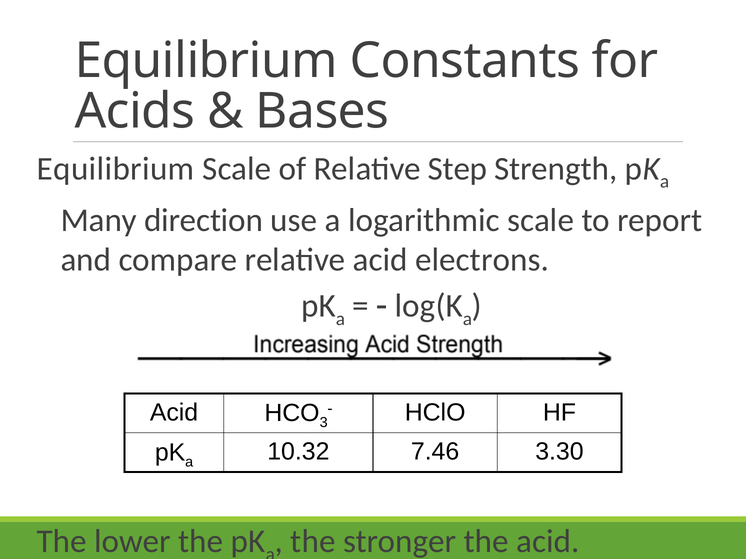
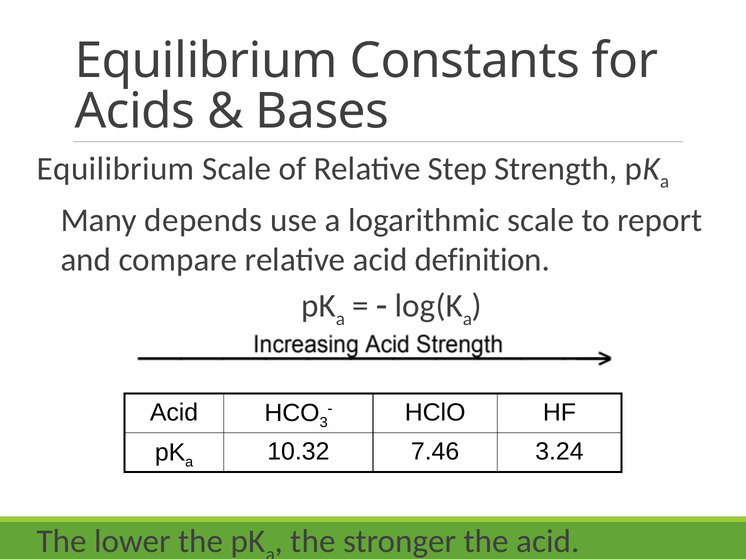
direction: direction -> depends
electrons: electrons -> definition
3.30: 3.30 -> 3.24
